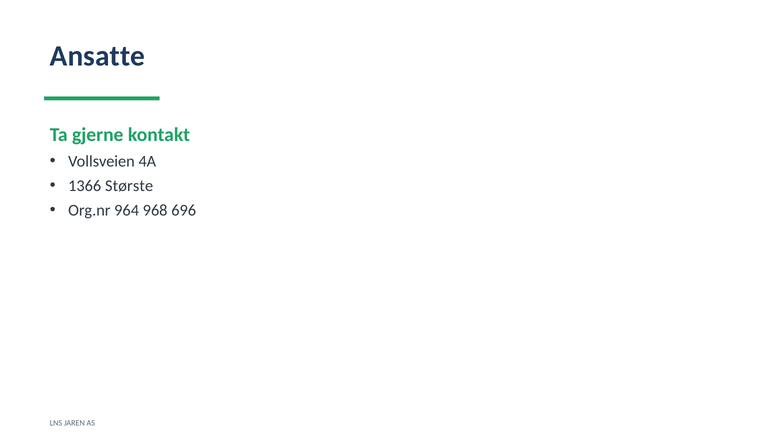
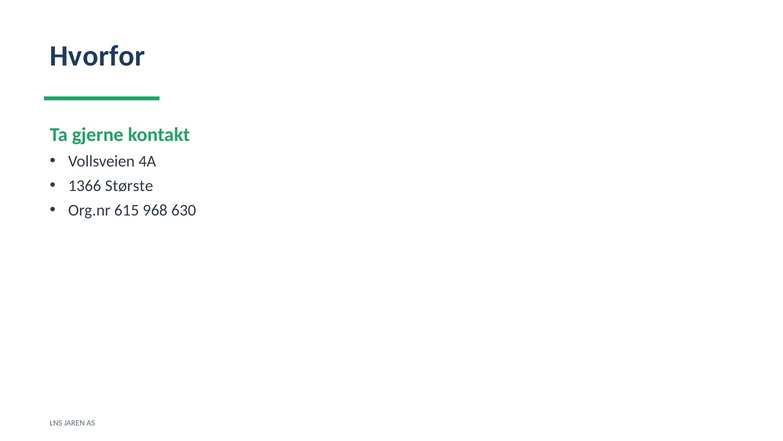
Ansatte: Ansatte -> Hvorfor
964: 964 -> 615
696: 696 -> 630
